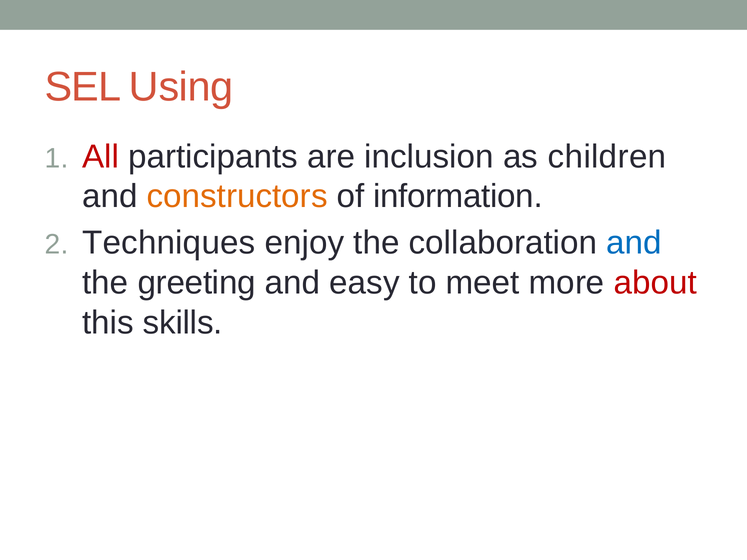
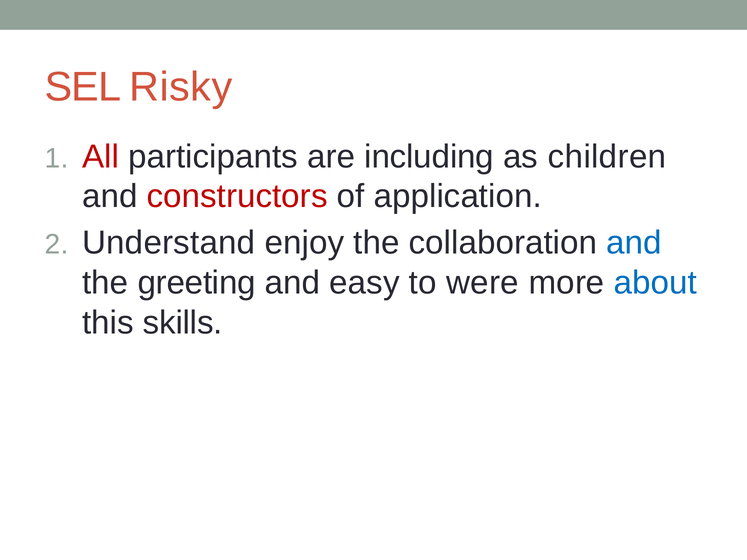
Using: Using -> Risky
inclusion: inclusion -> including
constructors colour: orange -> red
information: information -> application
Techniques: Techniques -> Understand
meet: meet -> were
about colour: red -> blue
